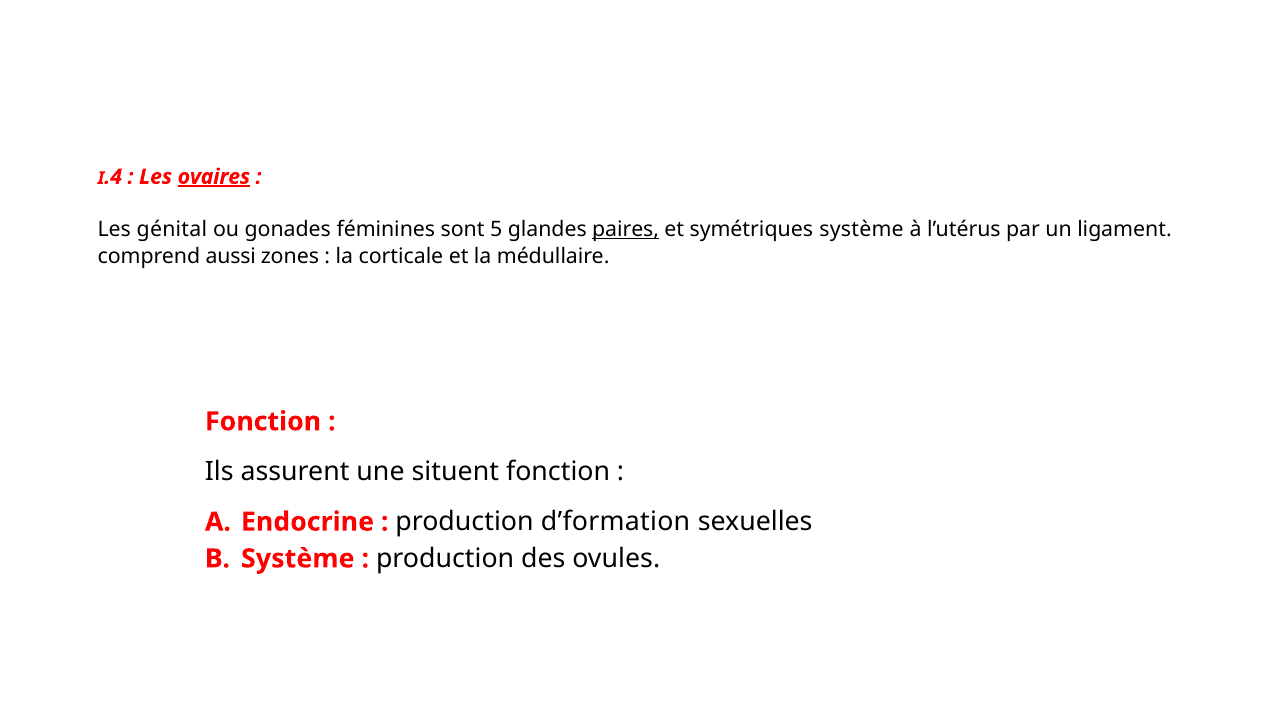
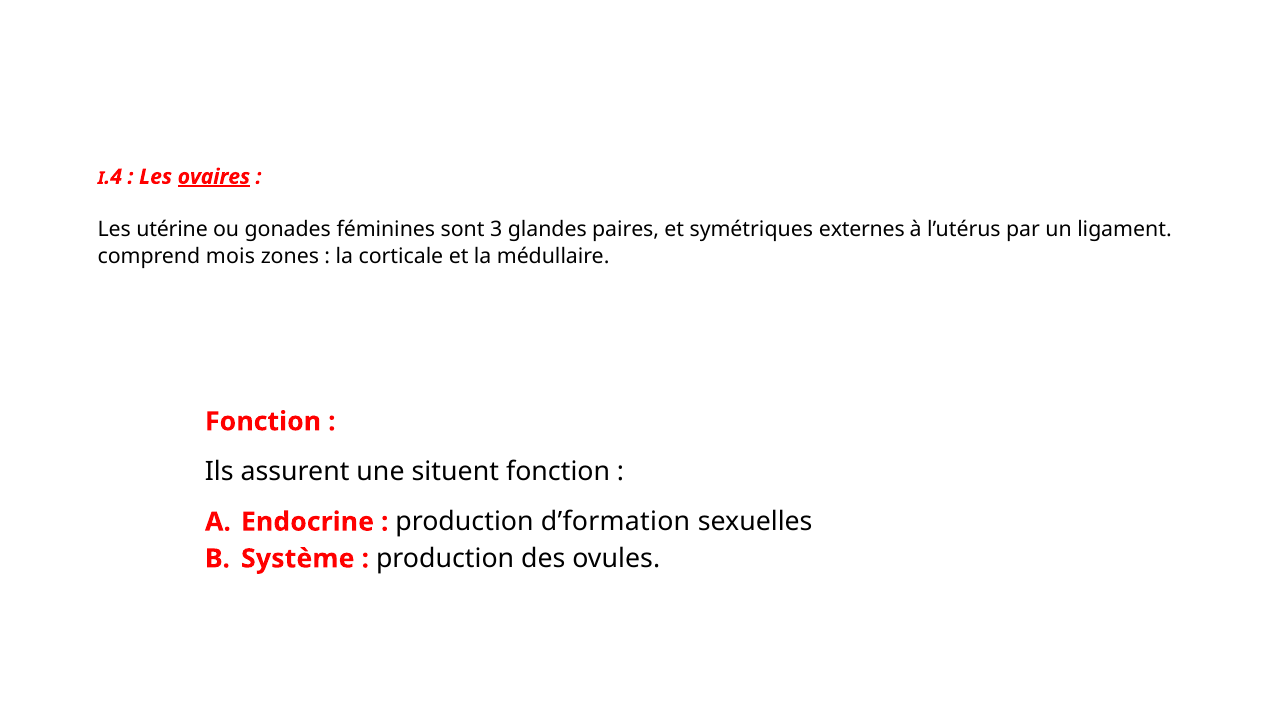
génital: génital -> utérine
5: 5 -> 3
paires underline: present -> none
symétriques système: système -> externes
aussi: aussi -> mois
